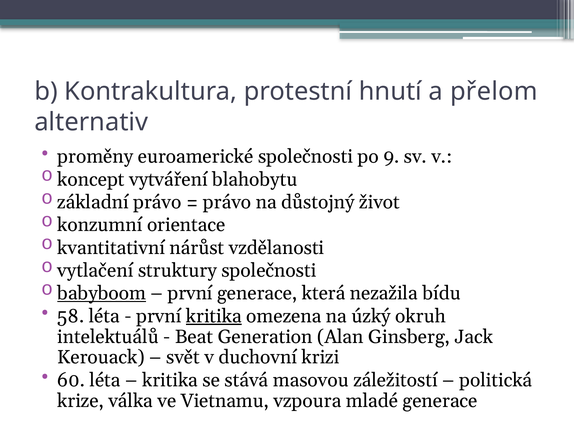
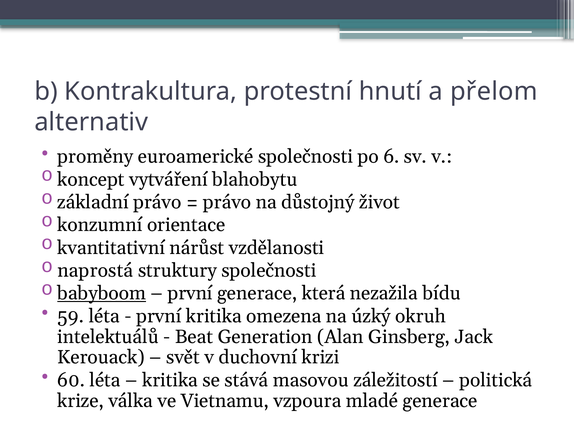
9: 9 -> 6
vytlačení: vytlačení -> naprostá
58: 58 -> 59
kritika at (214, 316) underline: present -> none
